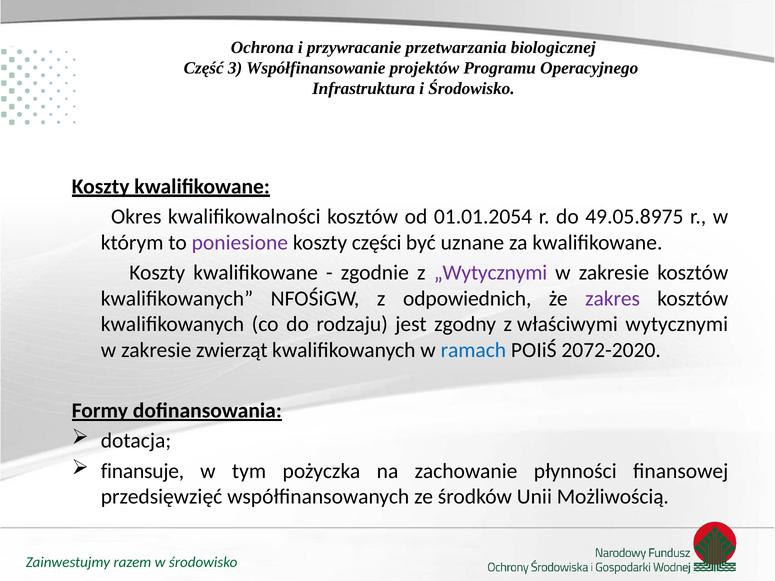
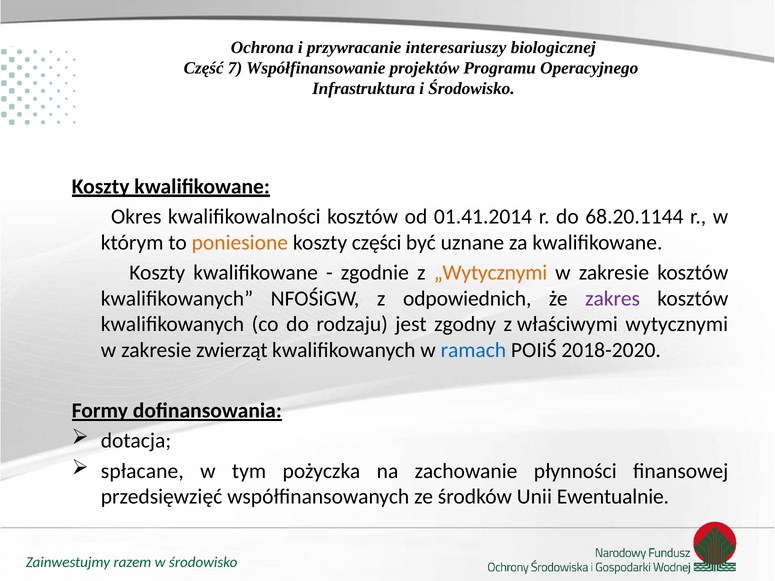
przetwarzania: przetwarzania -> interesariuszy
3: 3 -> 7
01.01.2054: 01.01.2054 -> 01.41.2014
49.05.8975: 49.05.8975 -> 68.20.1144
poniesione colour: purple -> orange
„Wytycznymi colour: purple -> orange
2072-2020: 2072-2020 -> 2018-2020
finansuje: finansuje -> spłacane
Możliwością: Możliwością -> Ewentualnie
